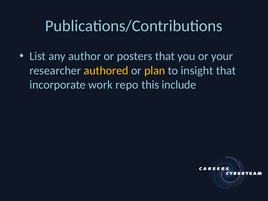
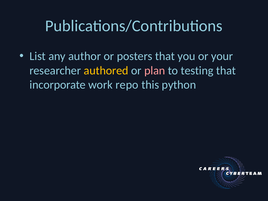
plan colour: yellow -> pink
insight: insight -> testing
include: include -> python
